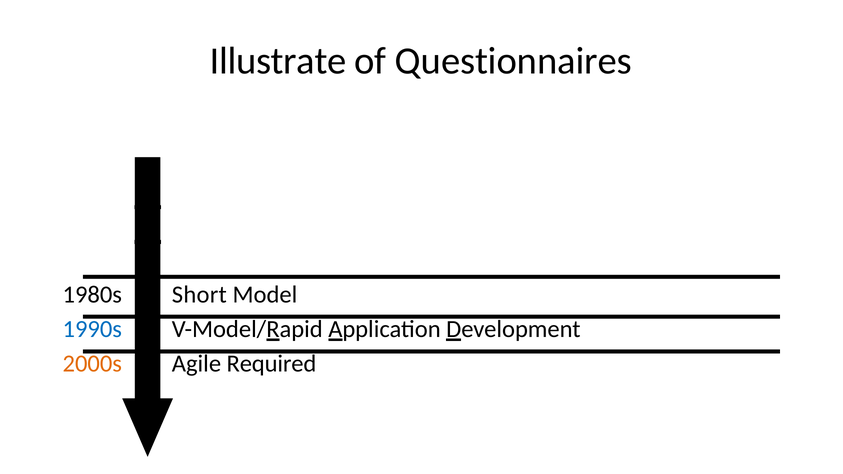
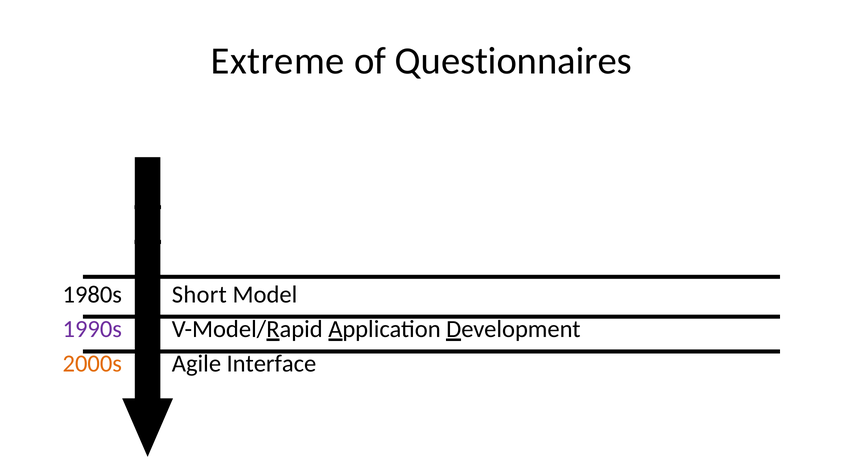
Illustrate: Illustrate -> Extreme
1990s colour: blue -> purple
Required: Required -> Interface
